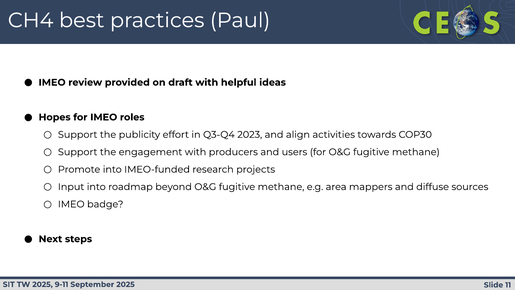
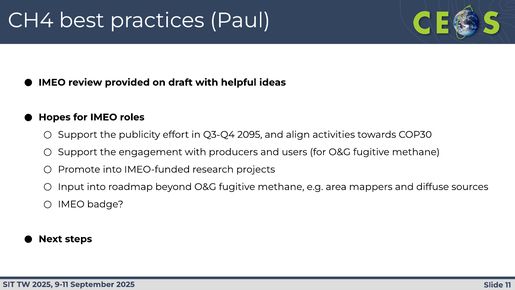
2023: 2023 -> 2095
